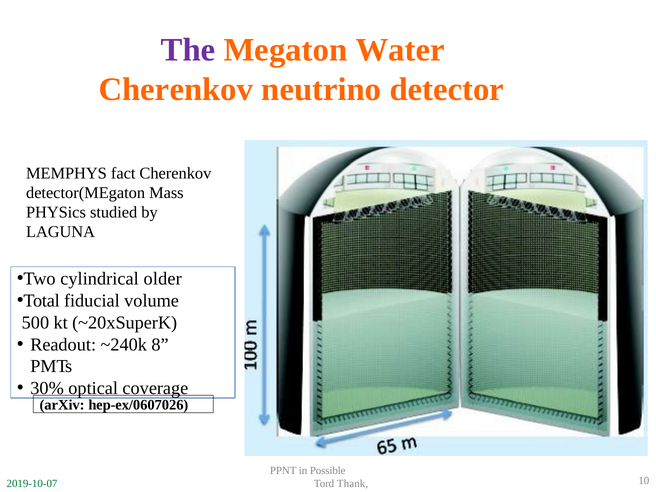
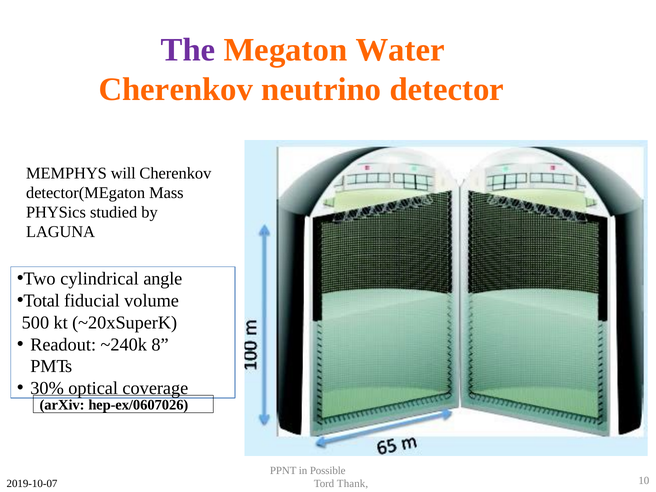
fact: fact -> will
older: older -> angle
2019-10-07 colour: green -> black
